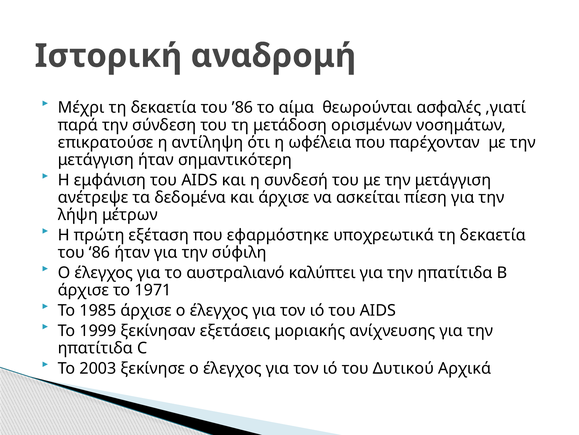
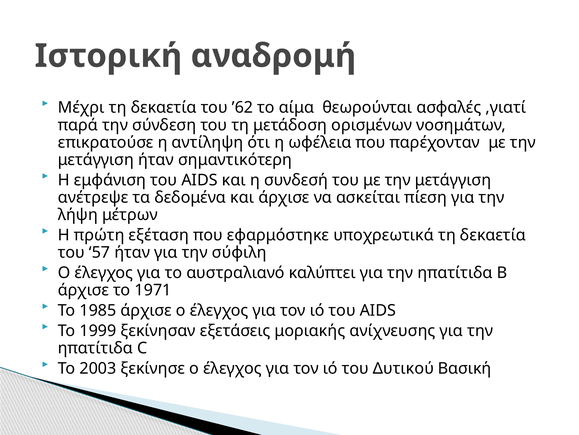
’86: ’86 -> ’62
86: 86 -> 57
Αρχικά: Αρχικά -> Βασική
